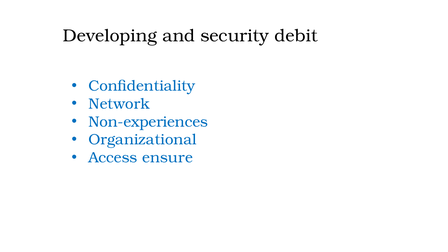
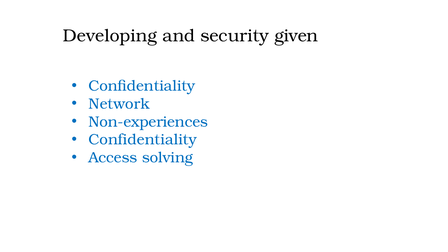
debit: debit -> given
Organizational at (143, 140): Organizational -> Confidentiality
ensure: ensure -> solving
